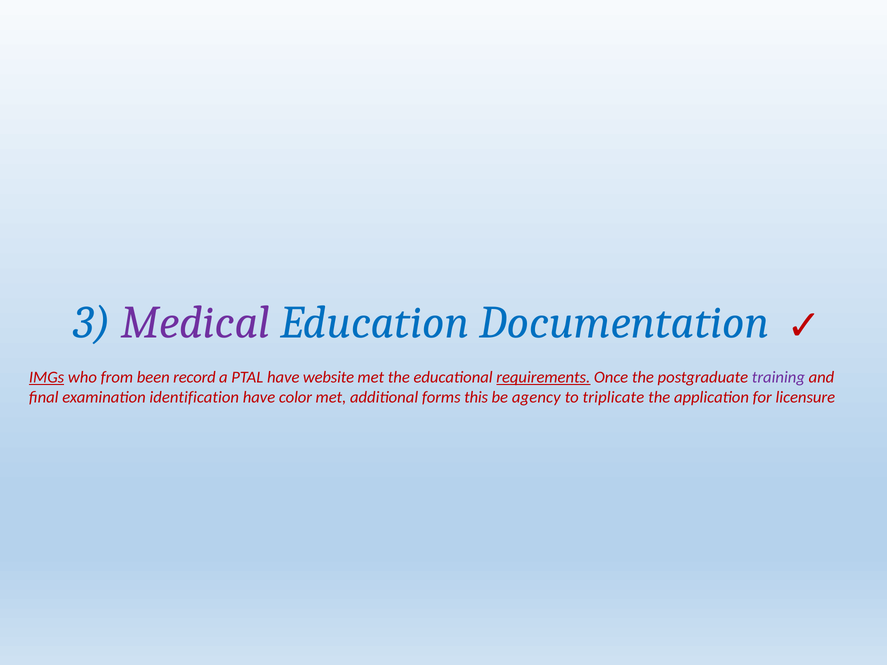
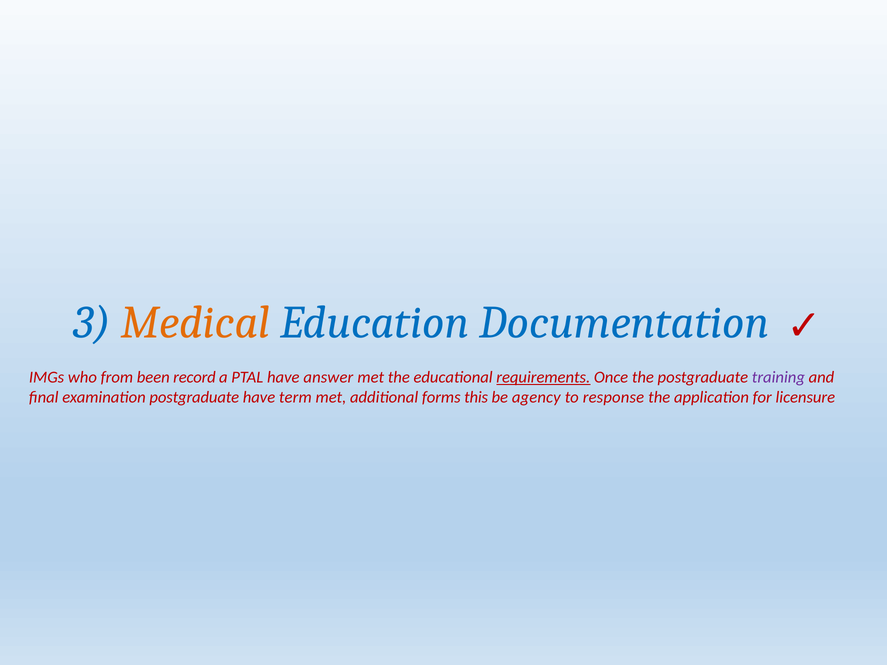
Medical colour: purple -> orange
IMGs underline: present -> none
website: website -> answer
examination identification: identification -> postgraduate
color: color -> term
triplicate: triplicate -> response
